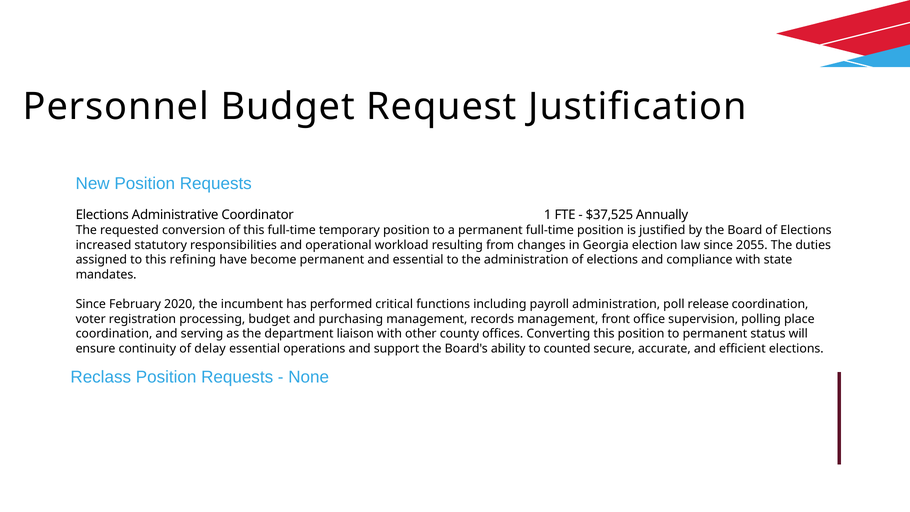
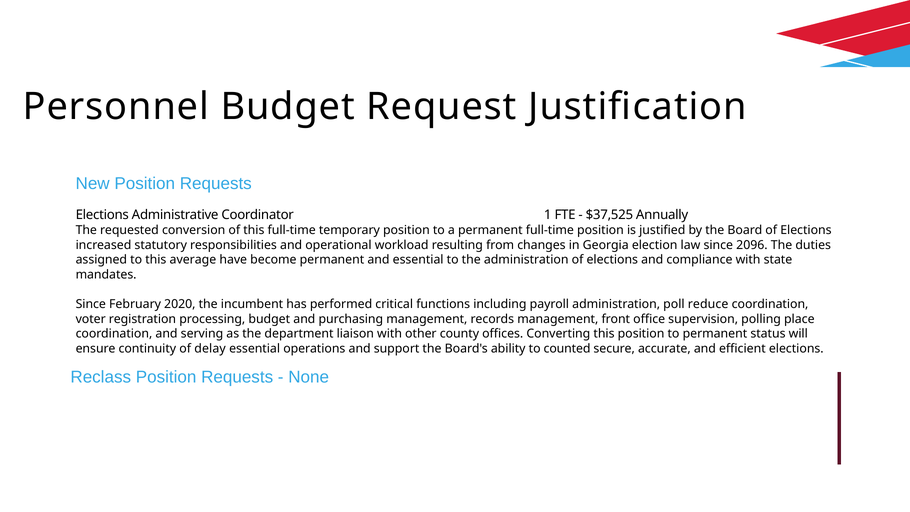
2055: 2055 -> 2096
refining: refining -> average
release: release -> reduce
